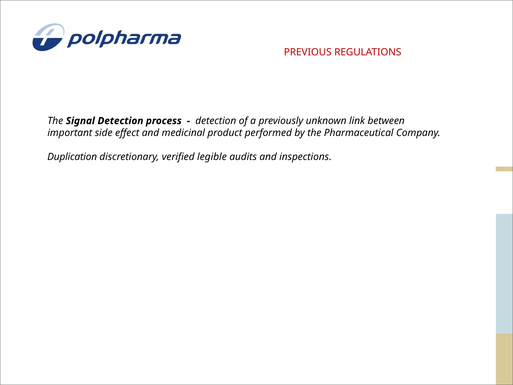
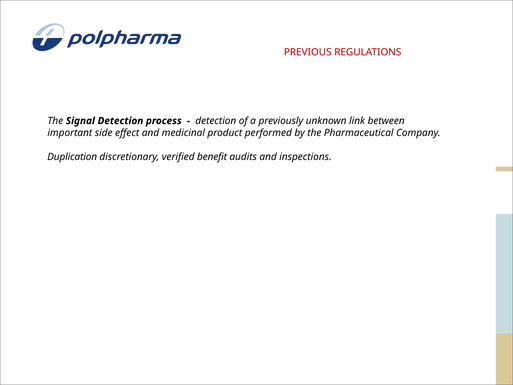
legible: legible -> benefit
